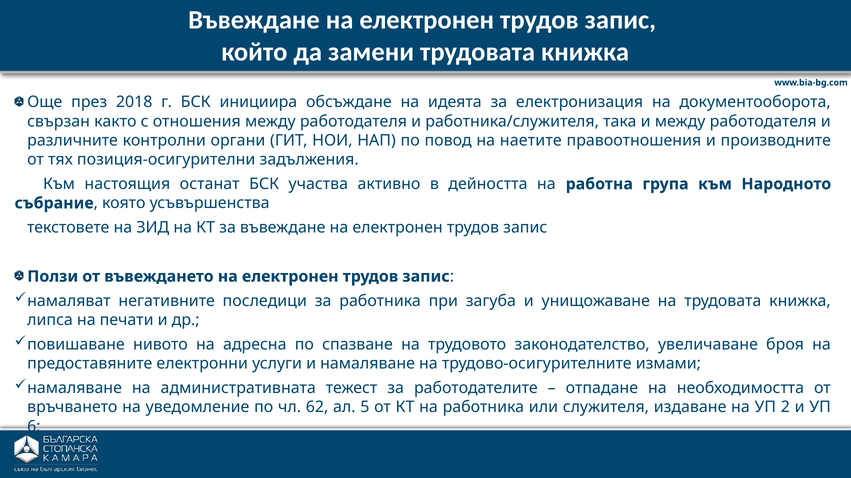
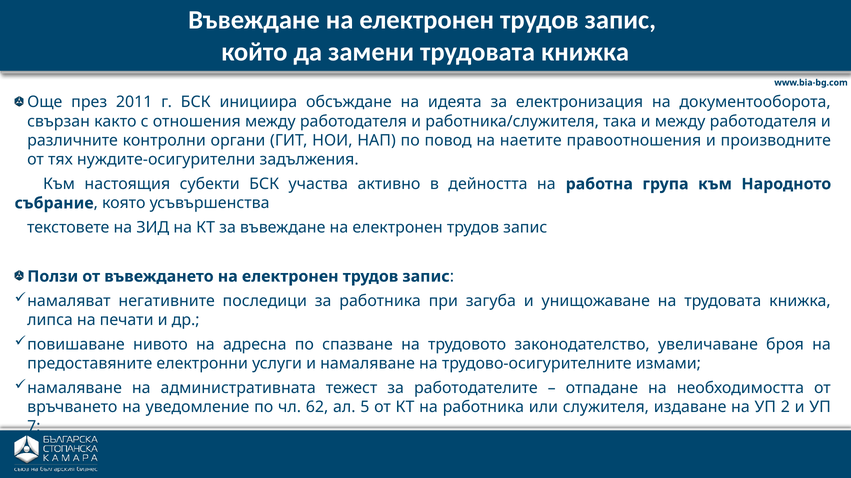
2018: 2018 -> 2011
позиция-осигурителни: позиция-осигурителни -> нуждите-осигурителни
останат: останат -> субекти
6: 6 -> 7
